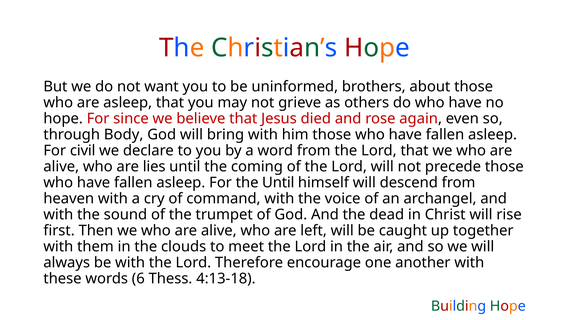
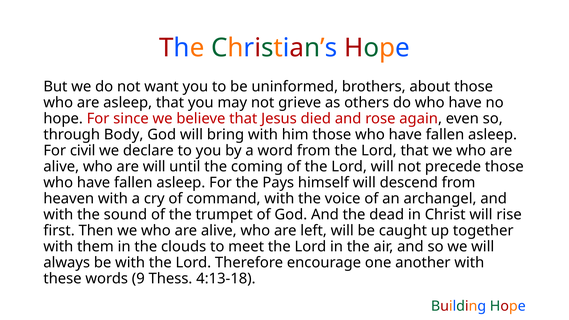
are lies: lies -> will
the Until: Until -> Pays
6: 6 -> 9
